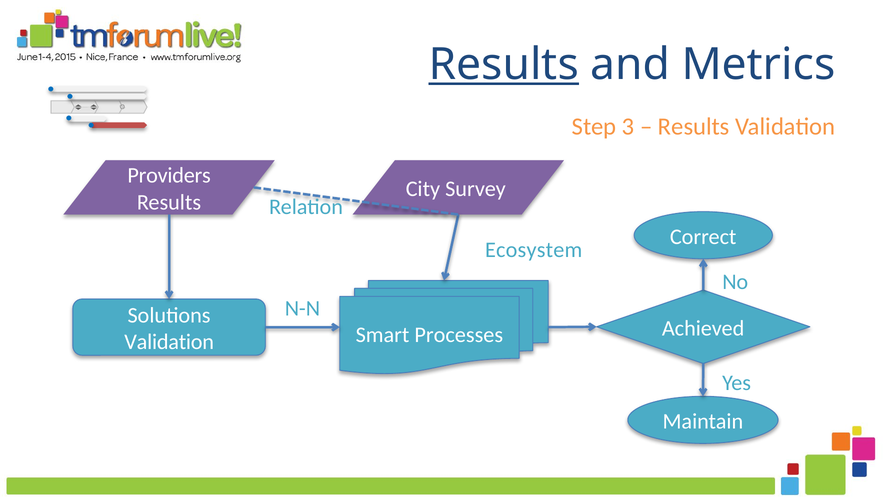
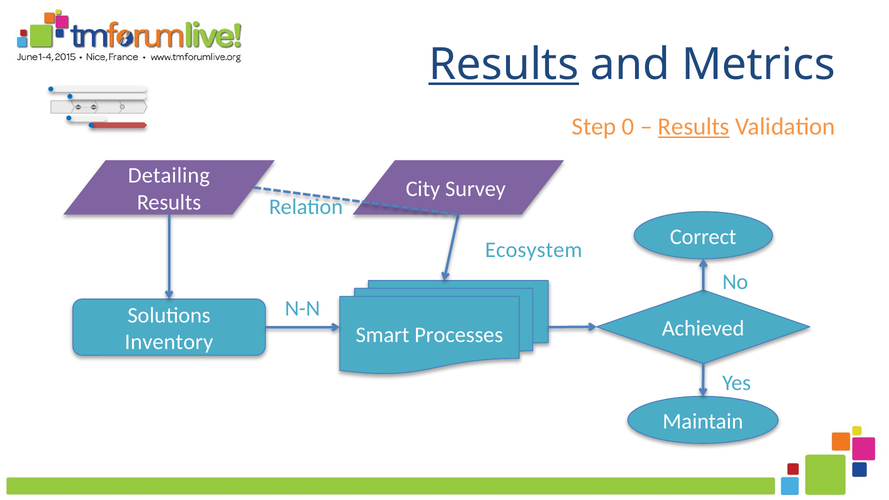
3: 3 -> 0
Results at (694, 127) underline: none -> present
Providers: Providers -> Detailing
Validation at (169, 342): Validation -> Inventory
